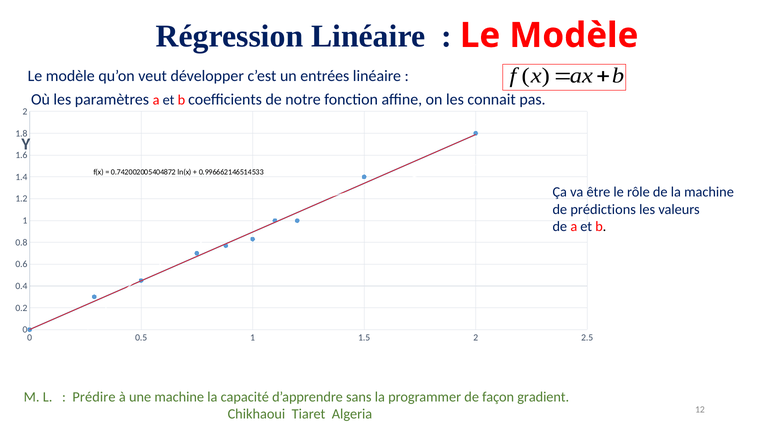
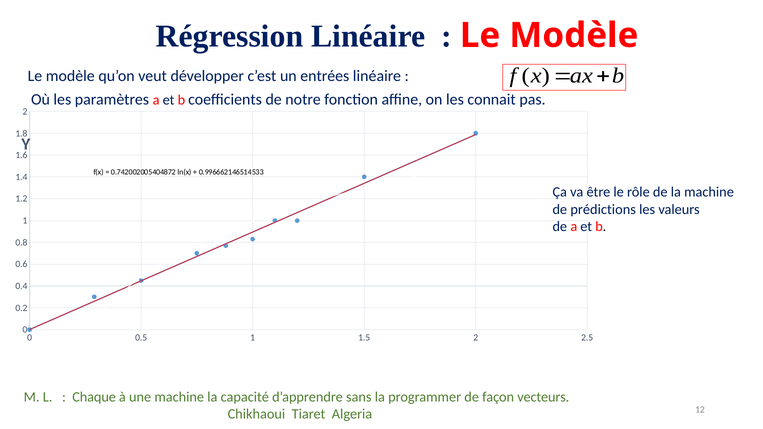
Prédire: Prédire -> Chaque
gradient: gradient -> vecteurs
